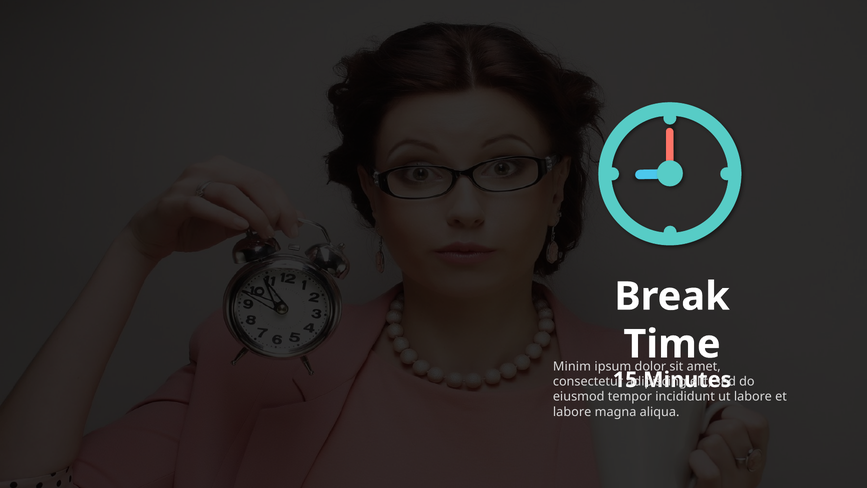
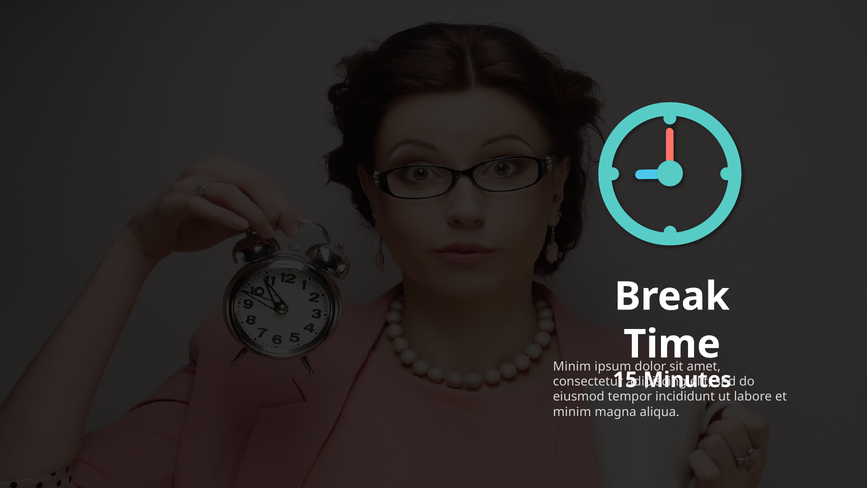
labore at (572, 412): labore -> minim
